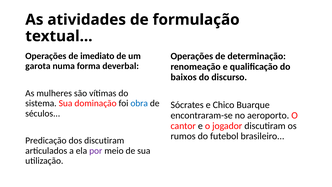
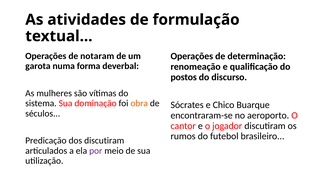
imediato: imediato -> notaram
baixos: baixos -> postos
obra colour: blue -> orange
